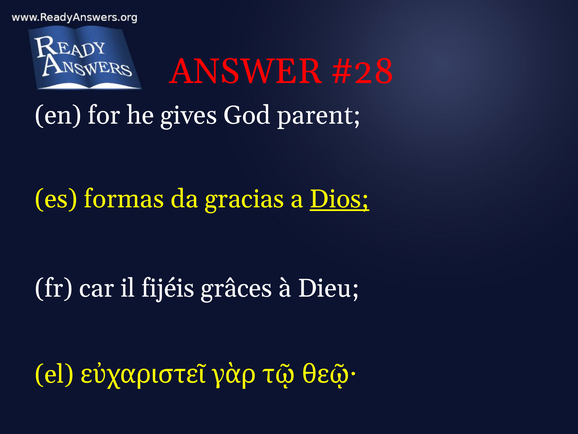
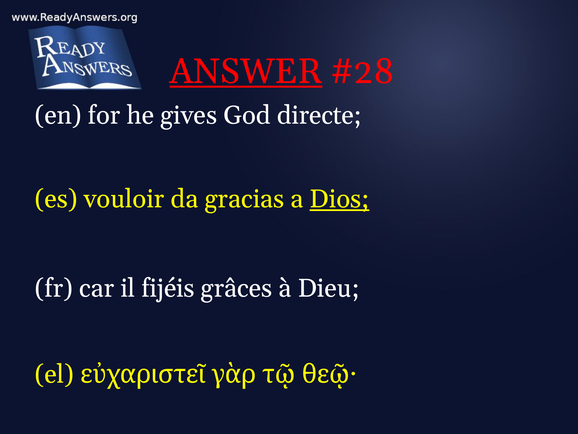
ANSWER underline: none -> present
parent: parent -> directe
formas: formas -> vouloir
